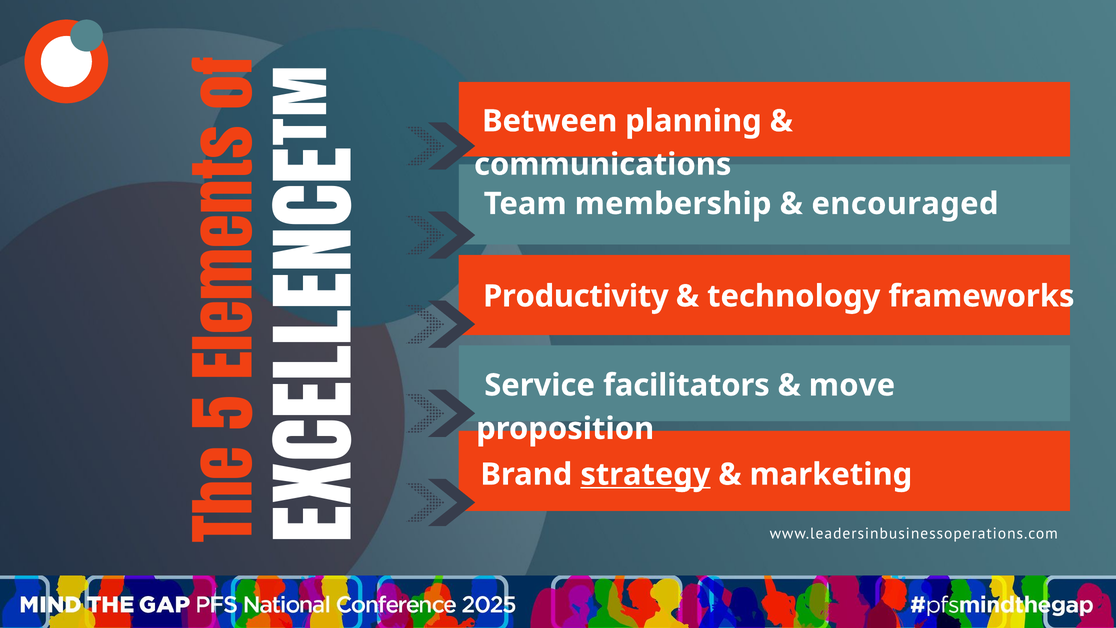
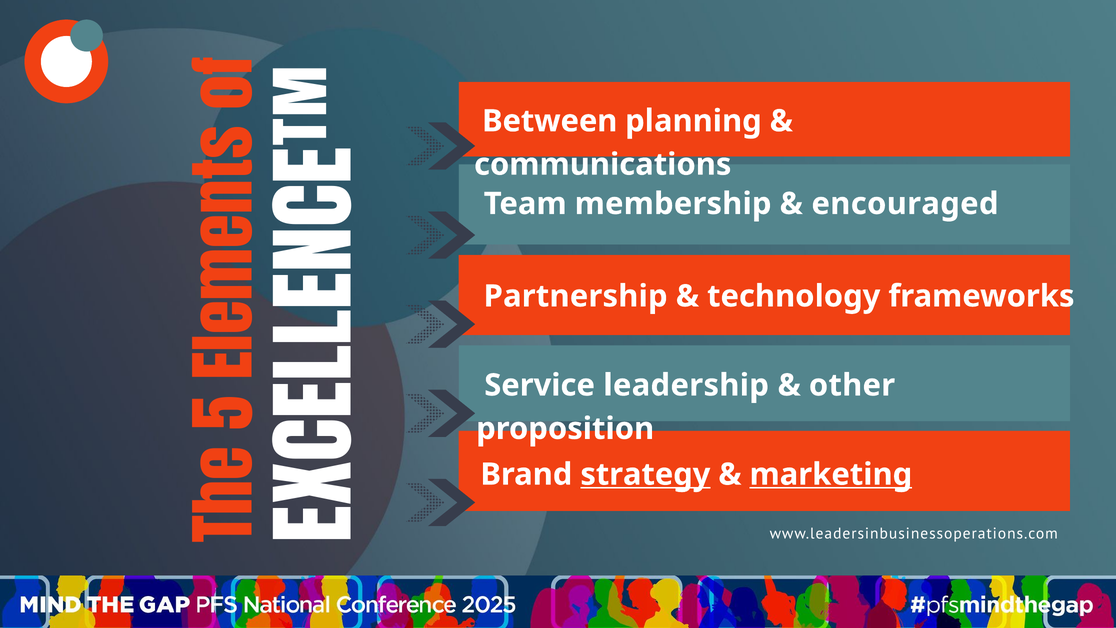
Productivity: Productivity -> Partnership
facilitators: facilitators -> leadership
move: move -> other
marketing underline: none -> present
